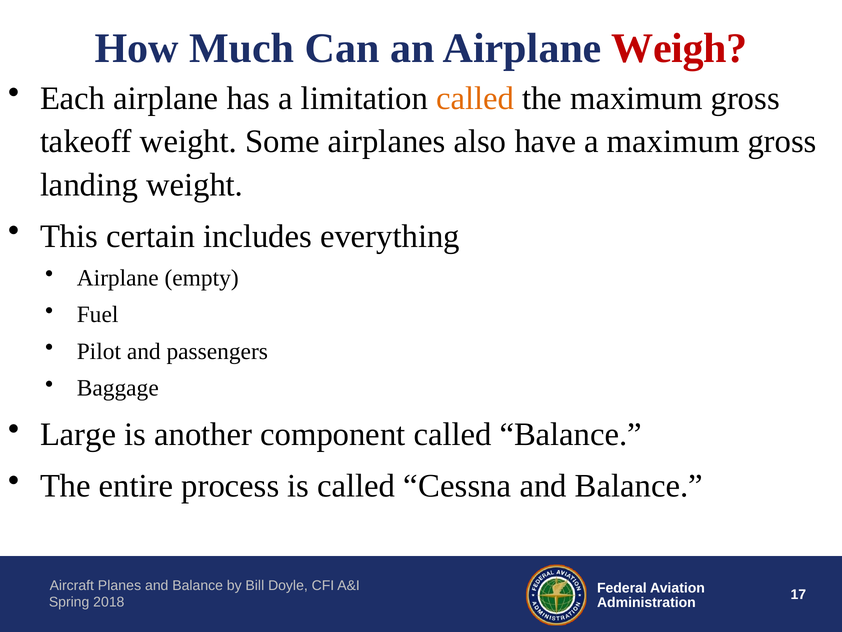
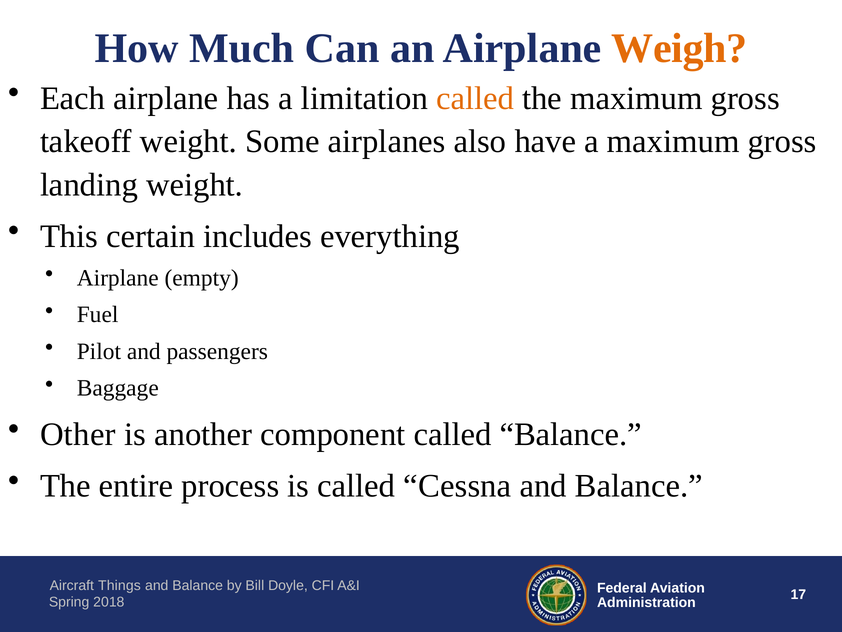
Weigh colour: red -> orange
Large: Large -> Other
Planes: Planes -> Things
